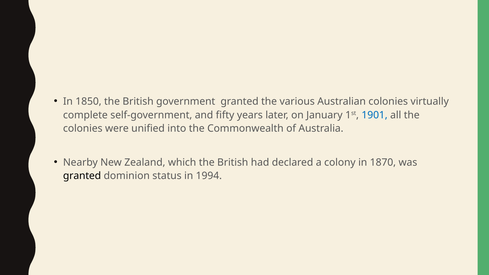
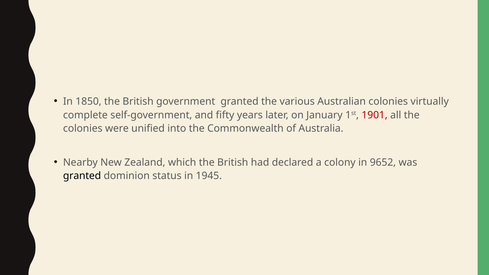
1901 colour: blue -> red
1870: 1870 -> 9652
1994: 1994 -> 1945
